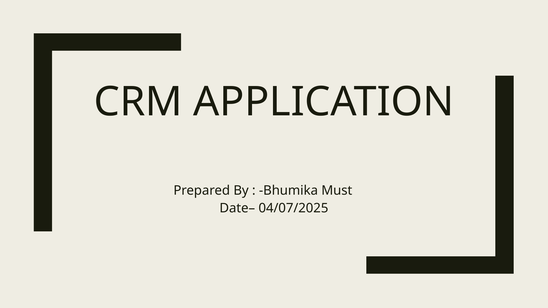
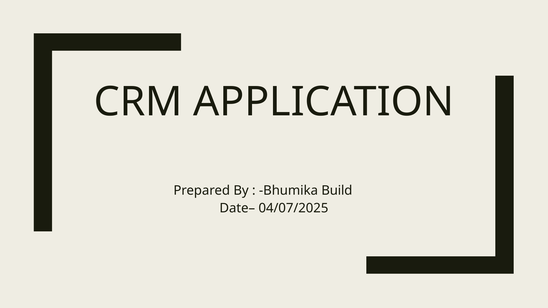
Must: Must -> Build
